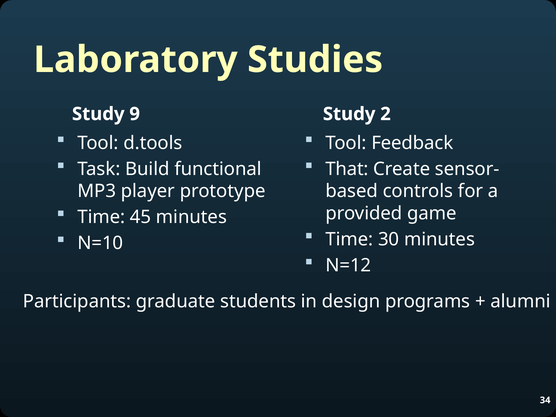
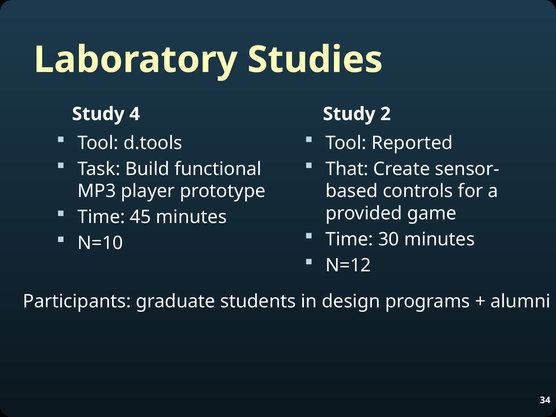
9: 9 -> 4
Feedback: Feedback -> Reported
